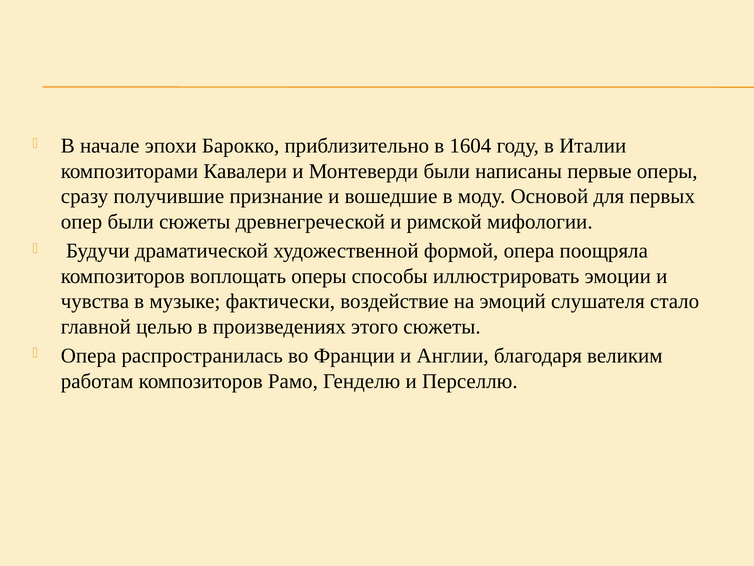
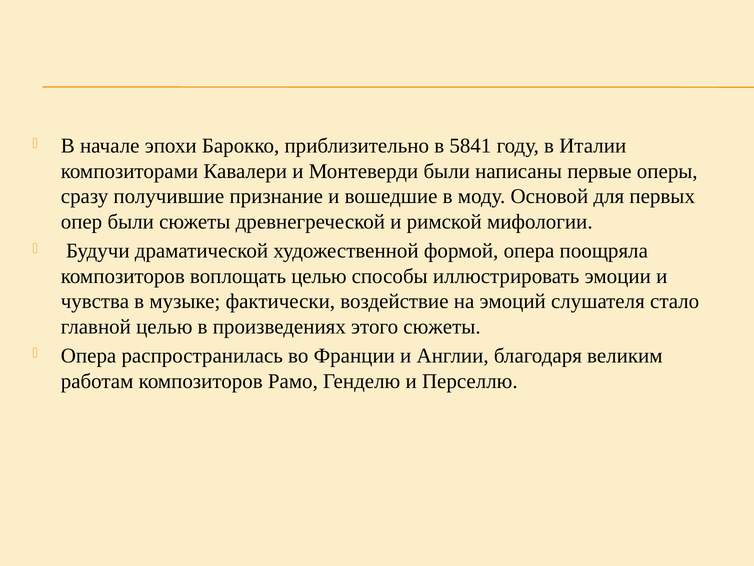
1604: 1604 -> 5841
воплощать оперы: оперы -> целью
